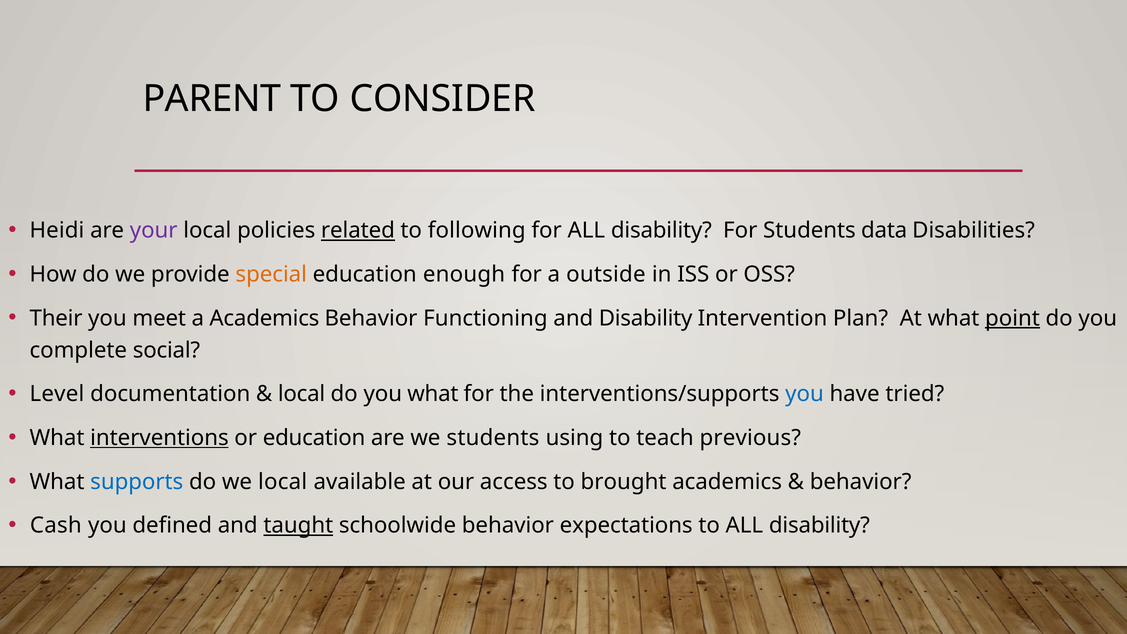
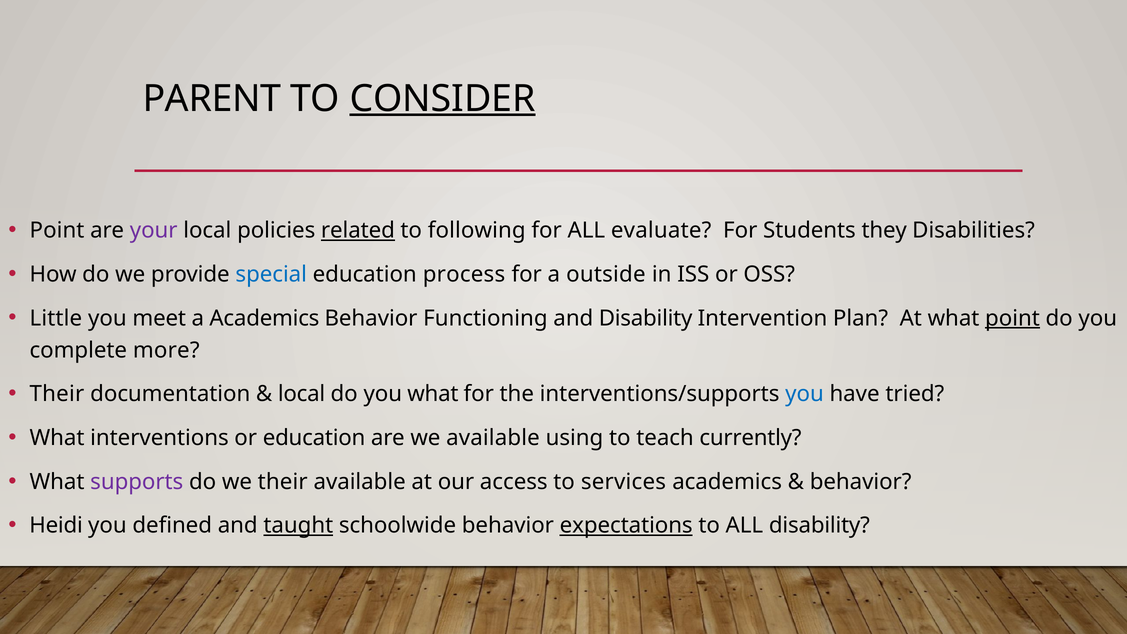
CONSIDER underline: none -> present
Heidi at (57, 231): Heidi -> Point
for ALL disability: disability -> evaluate
data: data -> they
special colour: orange -> blue
enough: enough -> process
Their: Their -> Little
social: social -> more
Level at (57, 394): Level -> Their
interventions underline: present -> none
we students: students -> available
previous: previous -> currently
supports colour: blue -> purple
we local: local -> their
brought: brought -> services
Cash: Cash -> Heidi
expectations underline: none -> present
